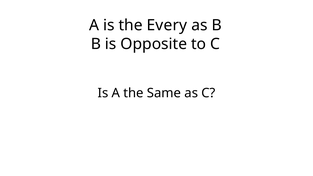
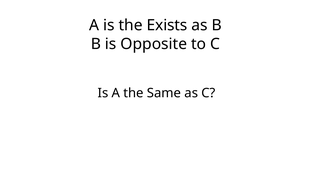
Every: Every -> Exists
